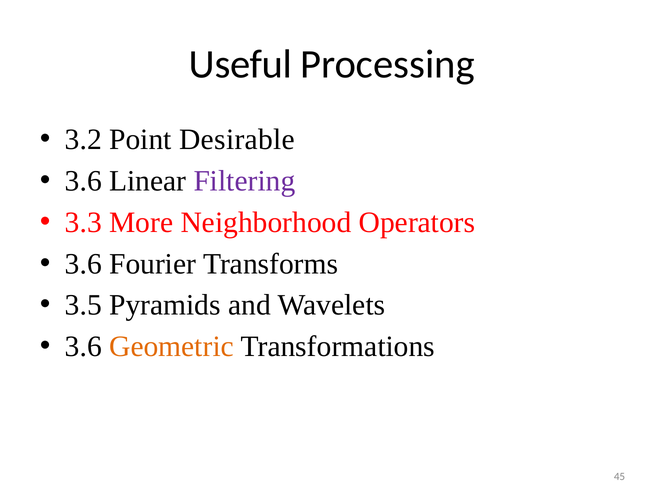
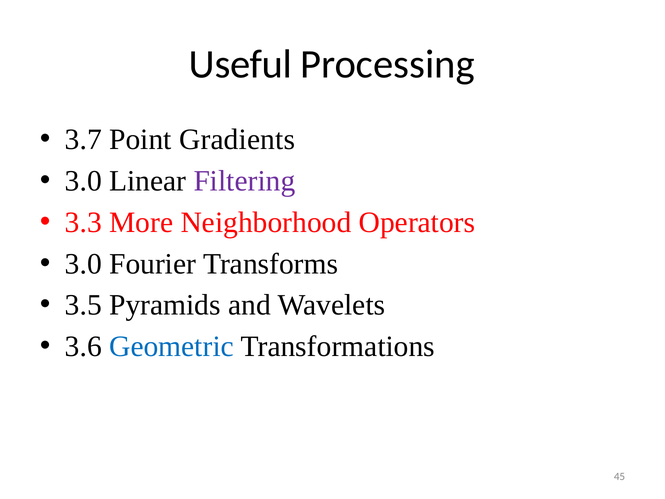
3.2: 3.2 -> 3.7
Desirable: Desirable -> Gradients
3.6 at (83, 181): 3.6 -> 3.0
3.6 at (83, 264): 3.6 -> 3.0
Geometric colour: orange -> blue
